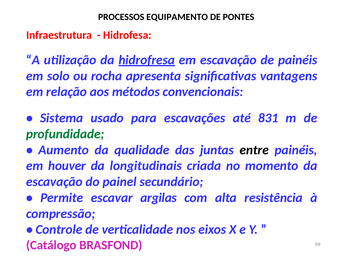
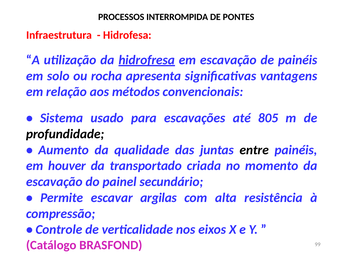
EQUIPAMENTO: EQUIPAMENTO -> INTERROMPIDA
831: 831 -> 805
profundidade colour: green -> black
longitudinais: longitudinais -> transportado
